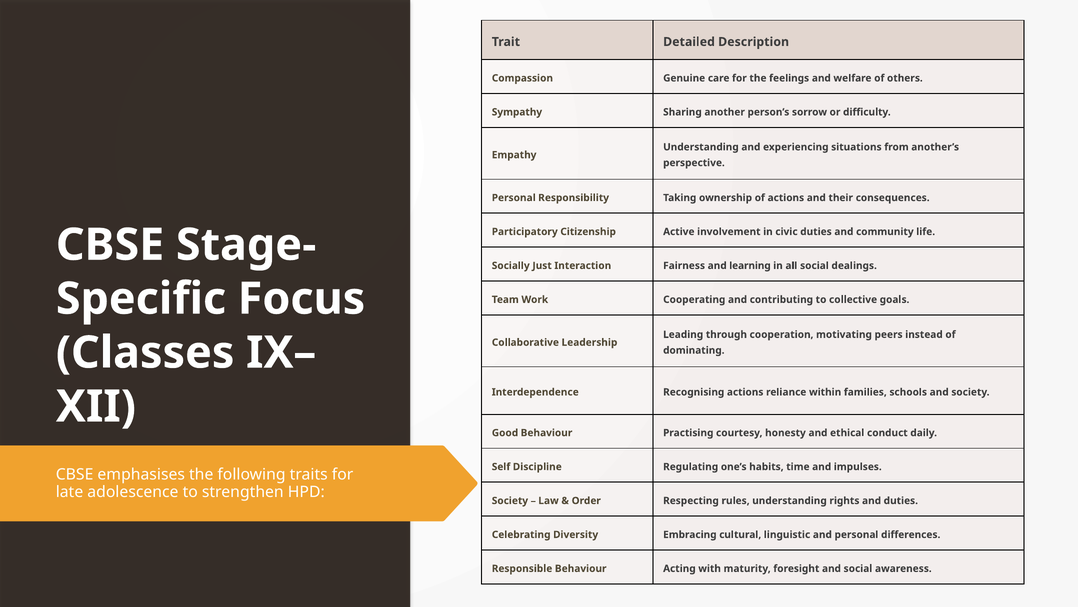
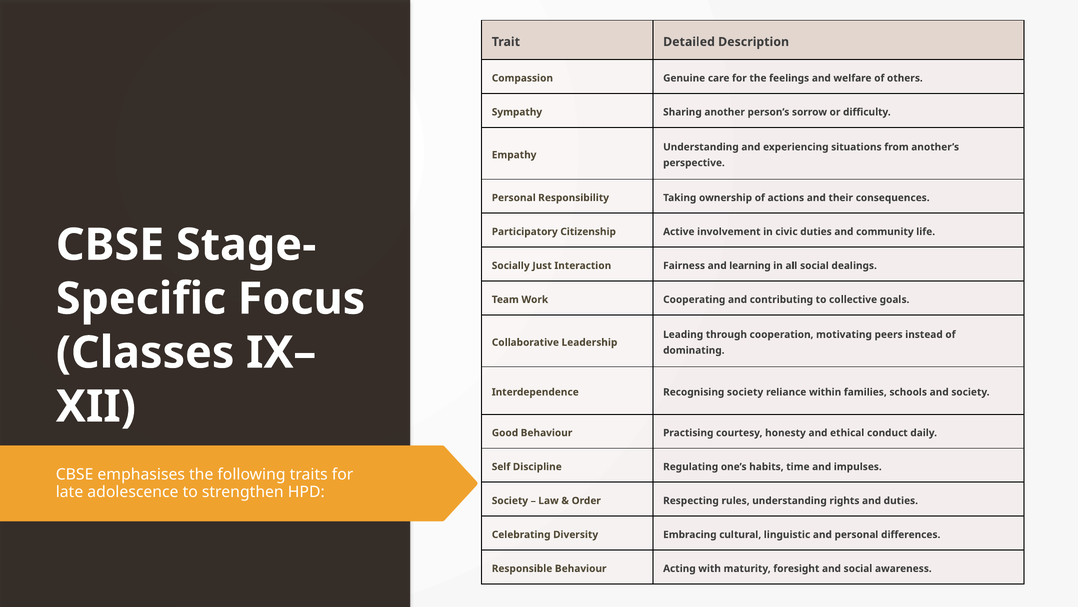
Recognising actions: actions -> society
